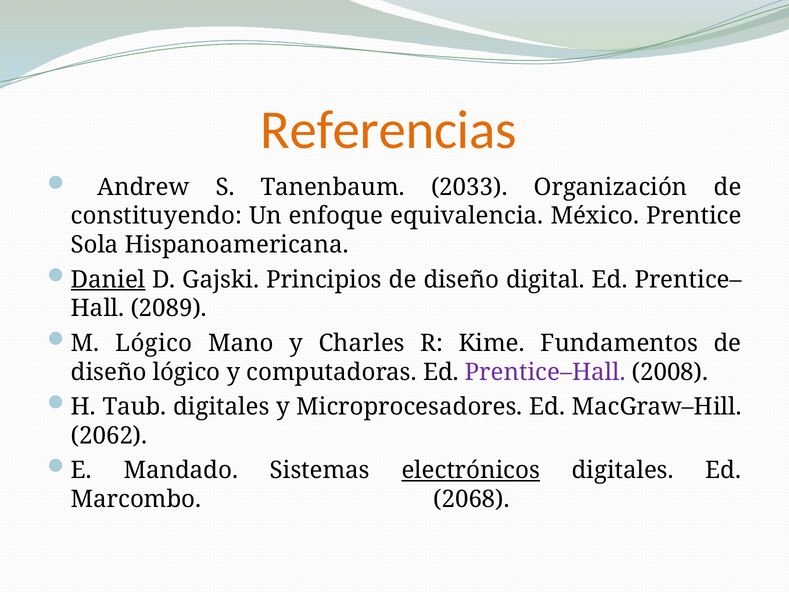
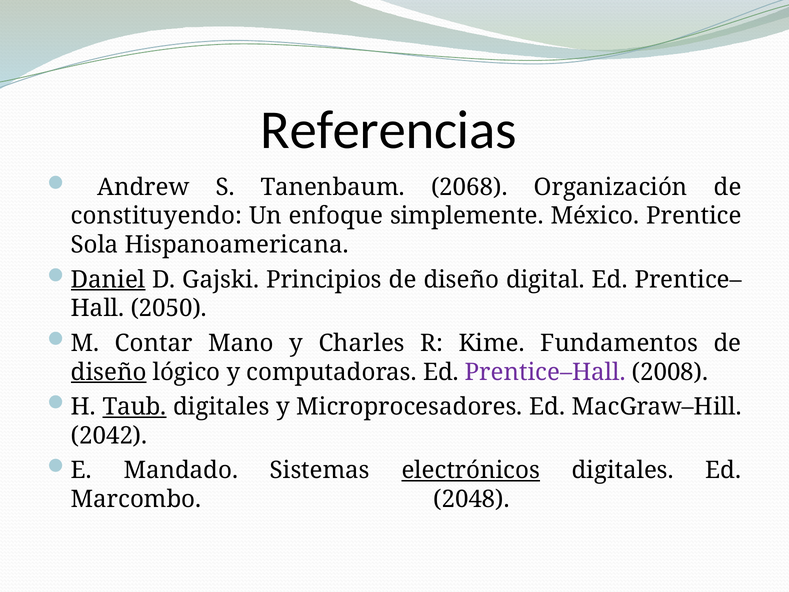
Referencias colour: orange -> black
2033: 2033 -> 2068
equivalencia: equivalencia -> simplemente
2089: 2089 -> 2050
M Lógico: Lógico -> Contar
diseño at (109, 372) underline: none -> present
Taub underline: none -> present
2062: 2062 -> 2042
2068: 2068 -> 2048
